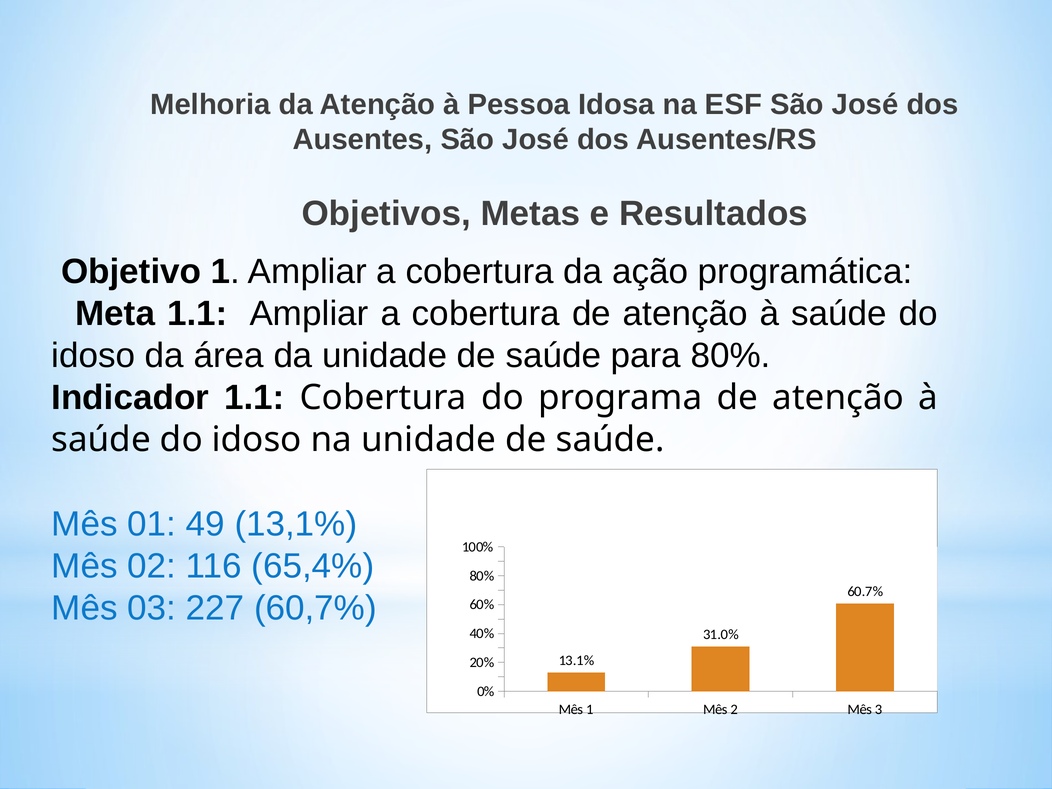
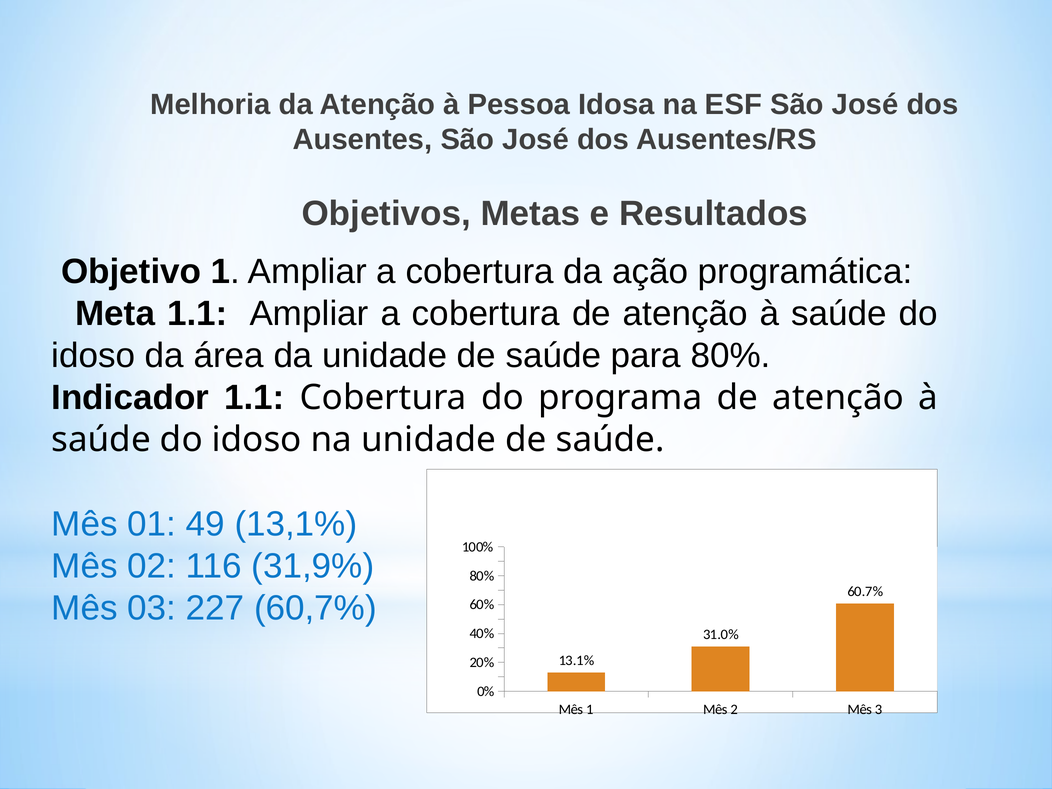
65,4%: 65,4% -> 31,9%
